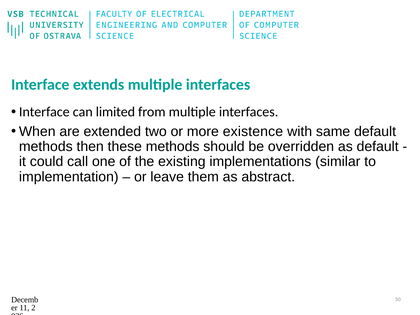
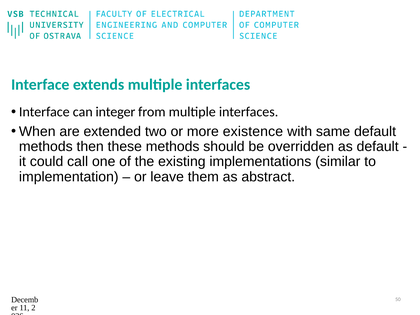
limited: limited -> integer
